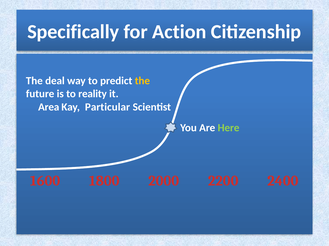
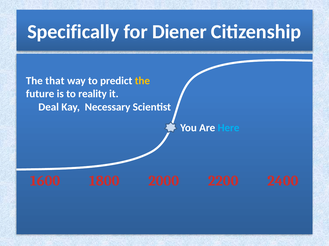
Action: Action -> Diener
deal: deal -> that
Area: Area -> Deal
Particular: Particular -> Necessary
Here colour: light green -> light blue
